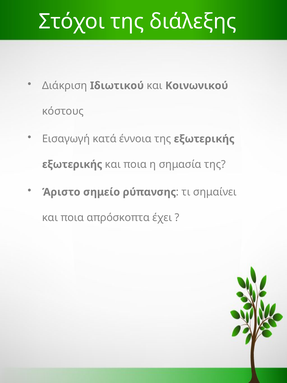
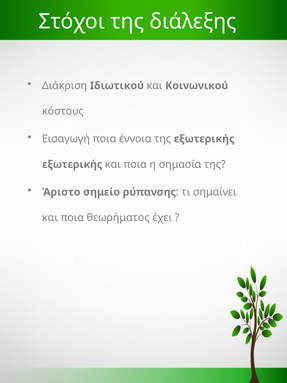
Εισαγωγή κατά: κατά -> ποια
απρόσκοπτα: απρόσκοπτα -> θεωρήματος
